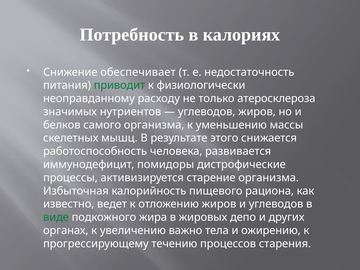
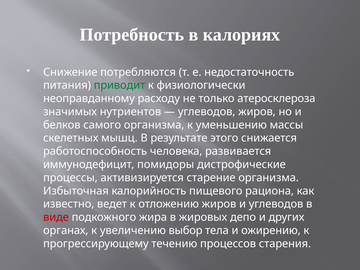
обеспечивает: обеспечивает -> потребляются
виде colour: green -> red
важно: важно -> выбор
